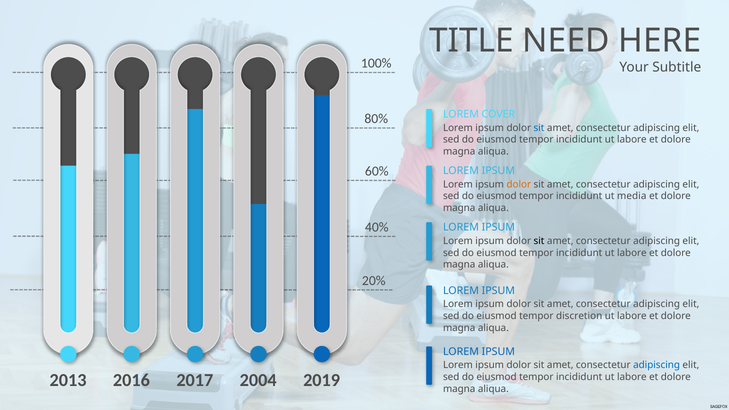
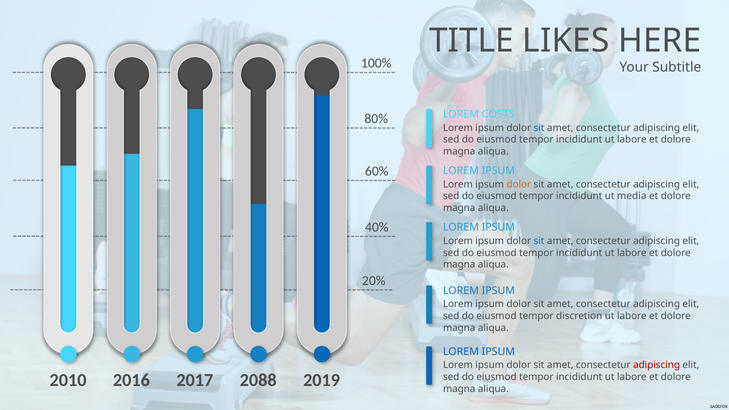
NEED: NEED -> LIKES
COVER: COVER -> COSTS
sit at (539, 241) colour: black -> blue
adipiscing at (657, 365) colour: blue -> red
2013: 2013 -> 2010
2004: 2004 -> 2088
